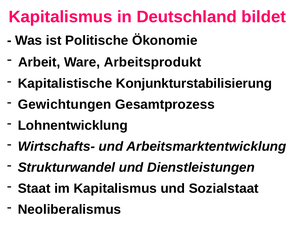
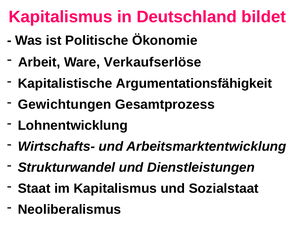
Arbeitsprodukt: Arbeitsprodukt -> Verkaufserlöse
Konjunkturstabilisierung: Konjunkturstabilisierung -> Argumentationsfähigkeit
